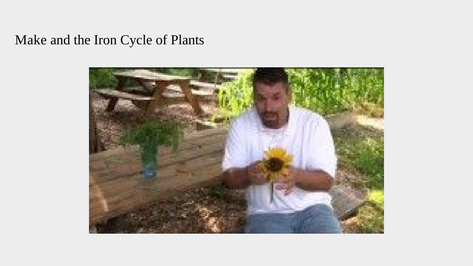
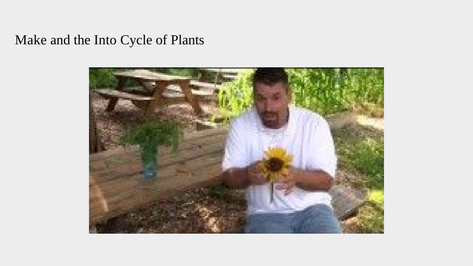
Iron: Iron -> Into
